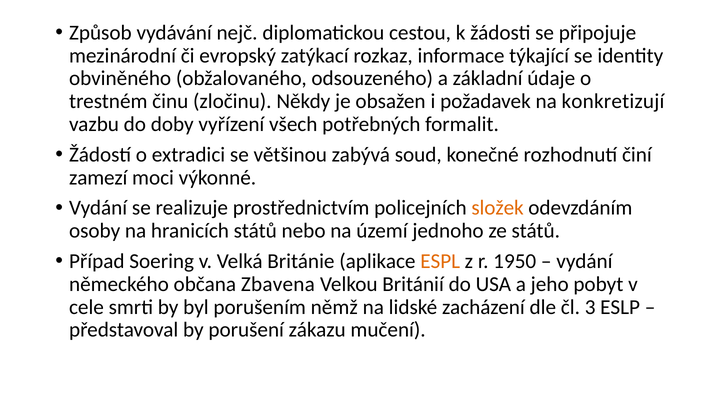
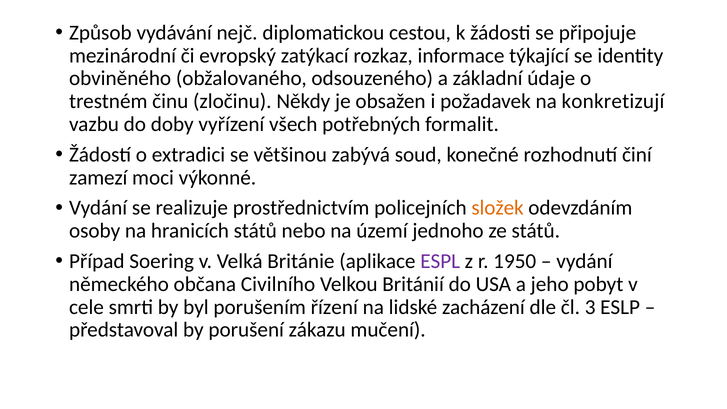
ESPL colour: orange -> purple
Zbavena: Zbavena -> Civilního
němž: němž -> řízení
